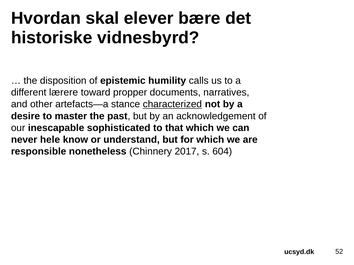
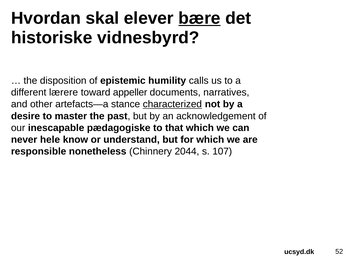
bære underline: none -> present
propper: propper -> appeller
sophisticated: sophisticated -> pædagogiske
2017: 2017 -> 2044
604: 604 -> 107
